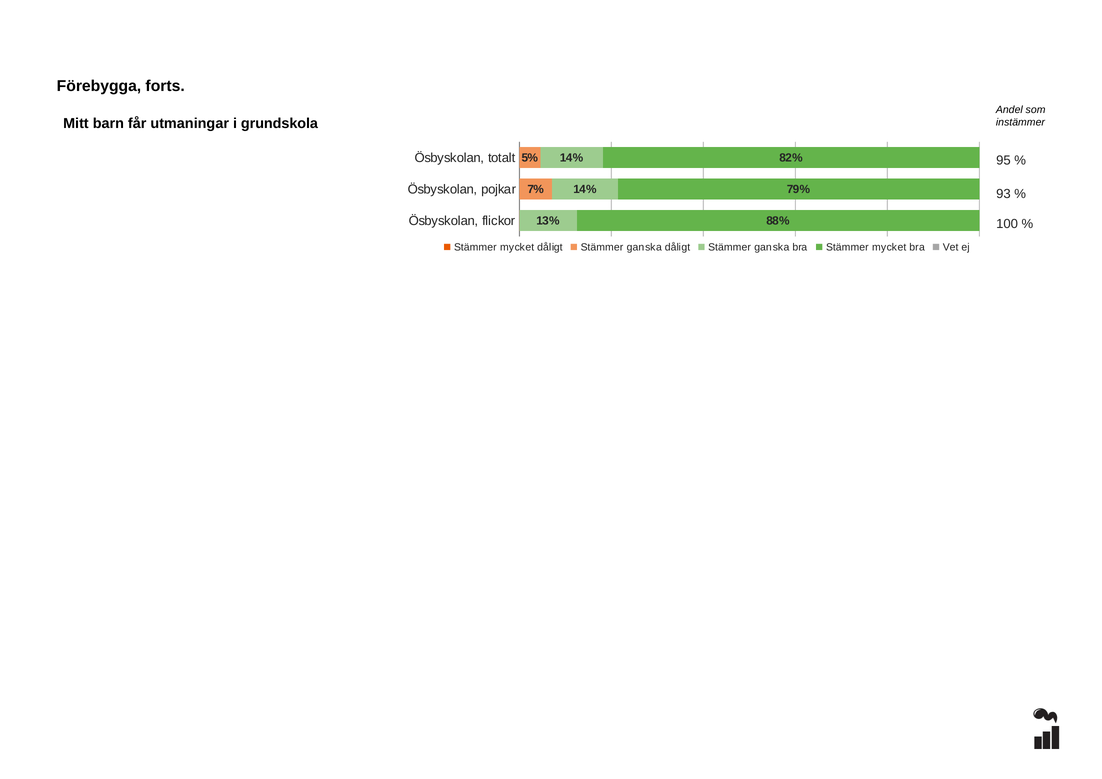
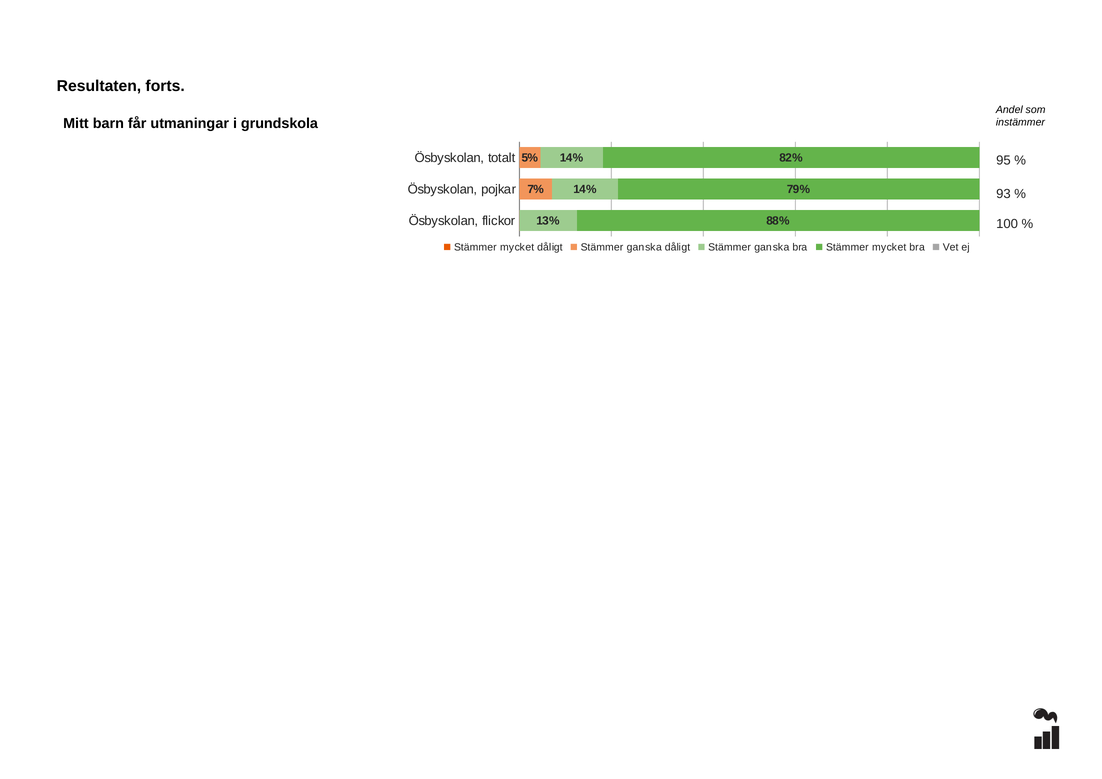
Förebygga: Förebygga -> Resultaten
